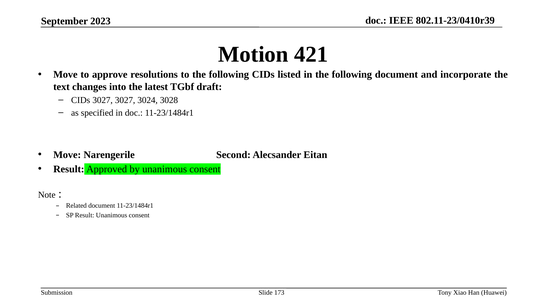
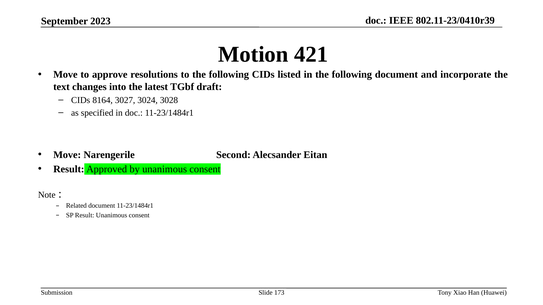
CIDs 3027: 3027 -> 8164
